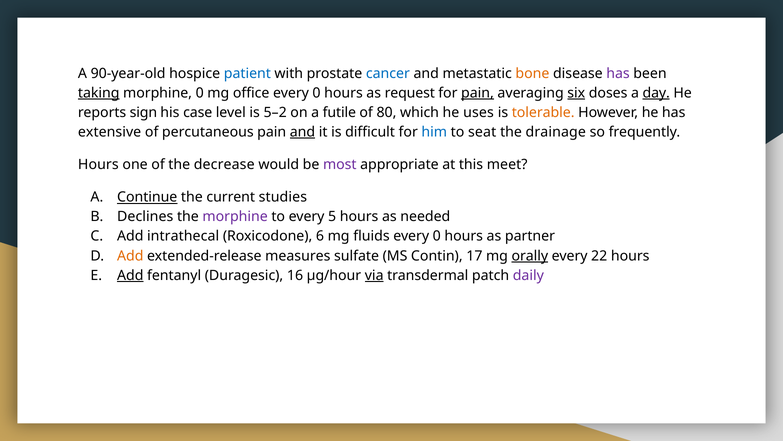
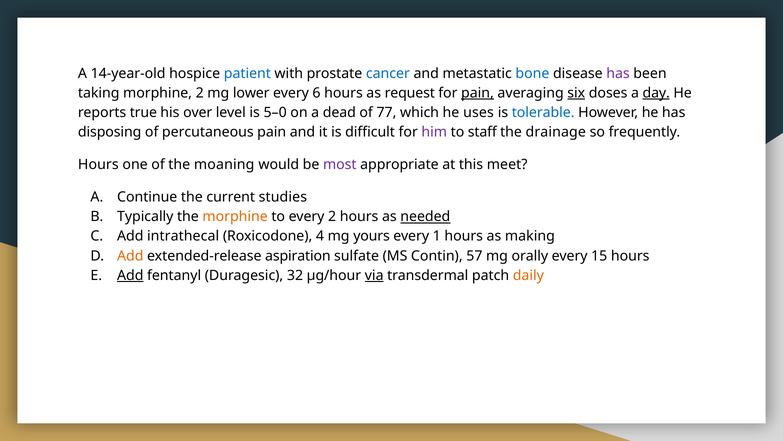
90-year-old: 90-year-old -> 14-year-old
bone colour: orange -> blue
taking underline: present -> none
morphine 0: 0 -> 2
office: office -> lower
0 at (317, 93): 0 -> 6
sign: sign -> true
case: case -> over
5–2: 5–2 -> 5–0
futile: futile -> dead
80: 80 -> 77
tolerable colour: orange -> blue
extensive: extensive -> disposing
and at (302, 132) underline: present -> none
him colour: blue -> purple
seat: seat -> staff
decrease: decrease -> moaning
Continue underline: present -> none
Declines: Declines -> Typically
morphine at (235, 217) colour: purple -> orange
every 5: 5 -> 2
needed underline: none -> present
6: 6 -> 4
fluids: fluids -> yours
0 at (437, 236): 0 -> 1
partner: partner -> making
measures: measures -> aspiration
17: 17 -> 57
orally underline: present -> none
22: 22 -> 15
16: 16 -> 32
daily colour: purple -> orange
